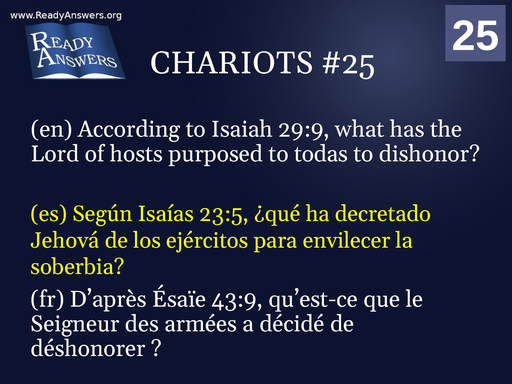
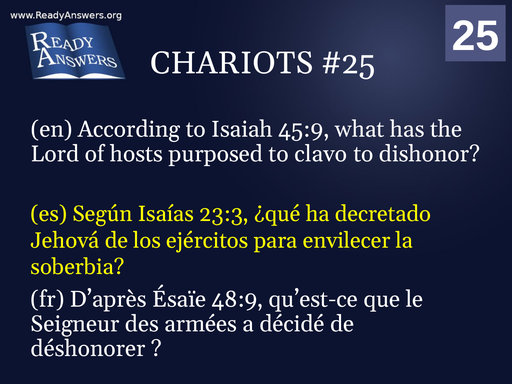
29:9: 29:9 -> 45:9
todas: todas -> clavo
23:5: 23:5 -> 23:3
43:9: 43:9 -> 48:9
